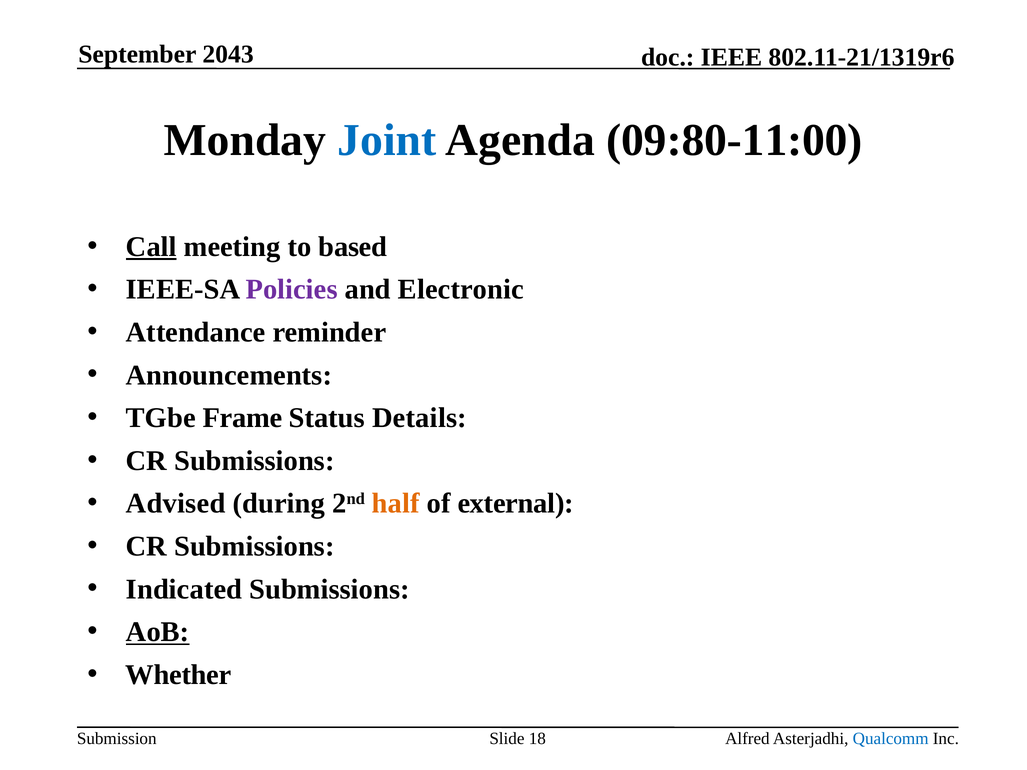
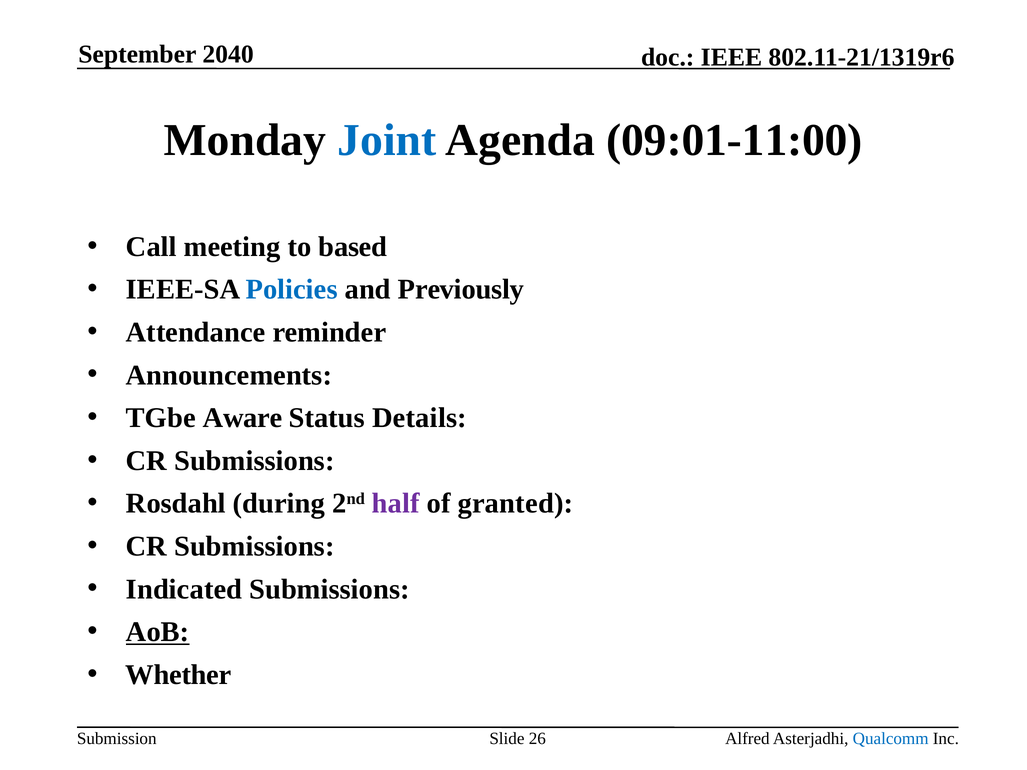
2043: 2043 -> 2040
09:80-11:00: 09:80-11:00 -> 09:01-11:00
Call underline: present -> none
Policies colour: purple -> blue
Electronic: Electronic -> Previously
Frame: Frame -> Aware
Advised: Advised -> Rosdahl
half colour: orange -> purple
external: external -> granted
18: 18 -> 26
